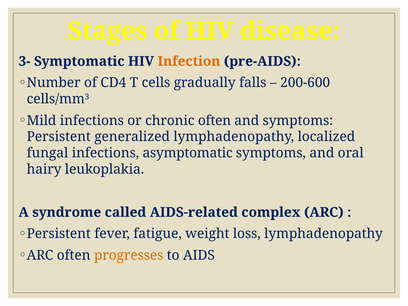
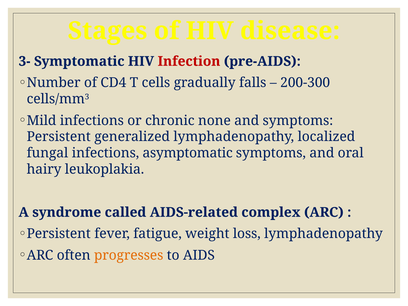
Infection colour: orange -> red
200-600: 200-600 -> 200-300
chronic often: often -> none
